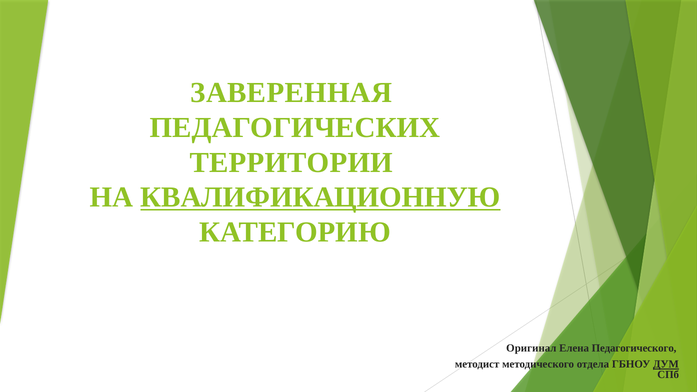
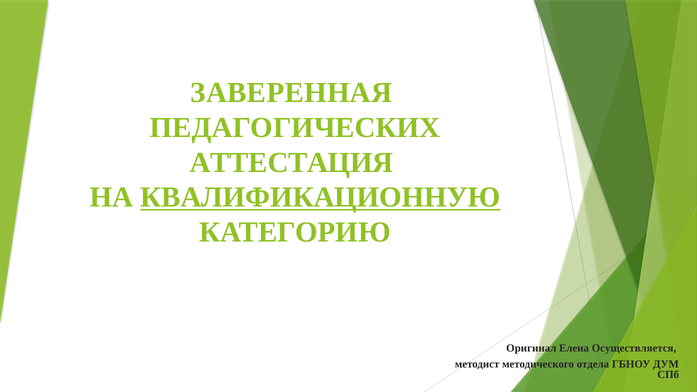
ТЕРРИТОРИИ: ТЕРРИТОРИИ -> АТТЕСТАЦИЯ
Педагогического: Педагогического -> Осуществляется
ДУМ underline: present -> none
